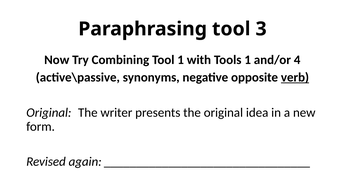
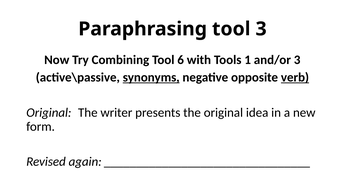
Tool 1: 1 -> 6
and/or 4: 4 -> 3
synonyms underline: none -> present
